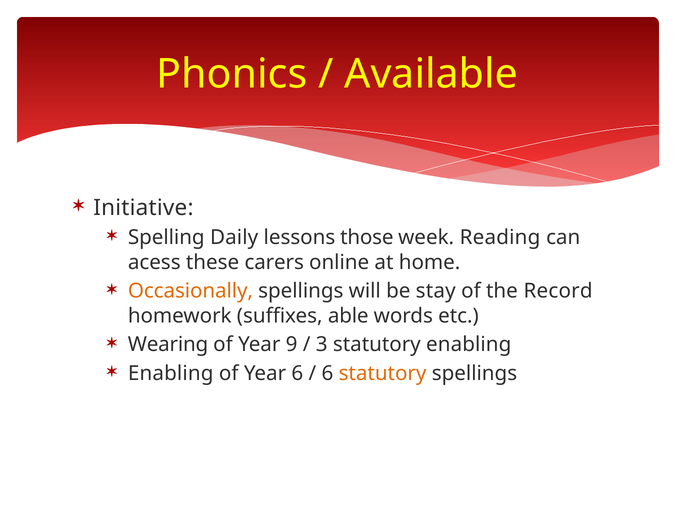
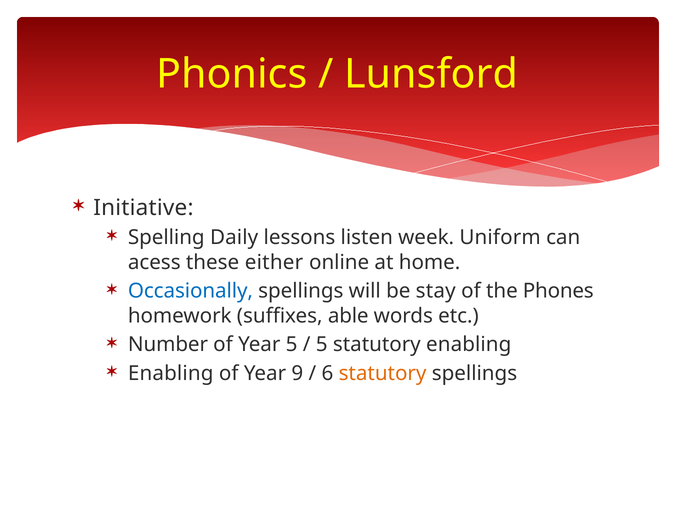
Available: Available -> Lunsford
those: those -> listen
Reading: Reading -> Uniform
carers: carers -> either
Occasionally colour: orange -> blue
Record: Record -> Phones
Wearing: Wearing -> Number
Year 9: 9 -> 5
3 at (322, 345): 3 -> 5
Year 6: 6 -> 9
